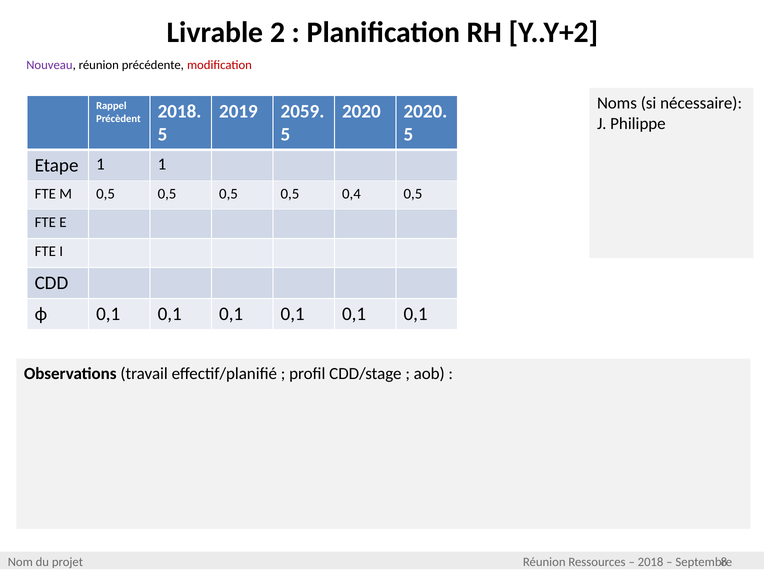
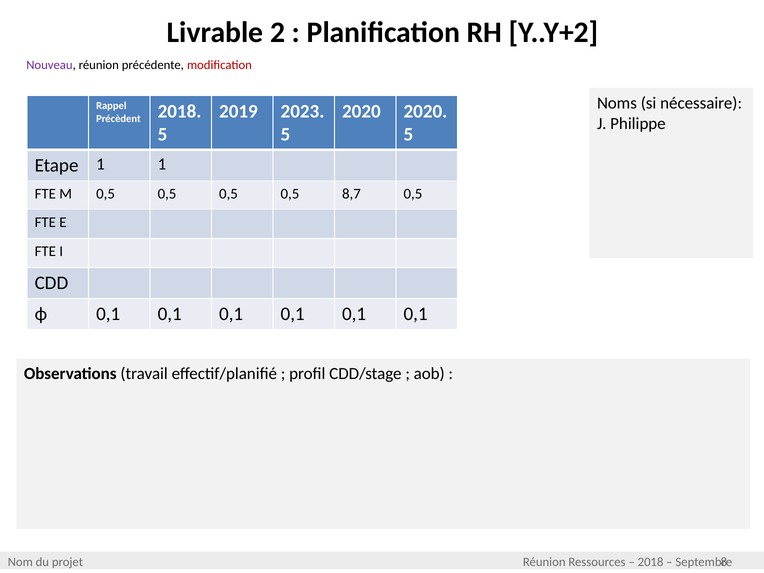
2059: 2059 -> 2023
0,4: 0,4 -> 8,7
